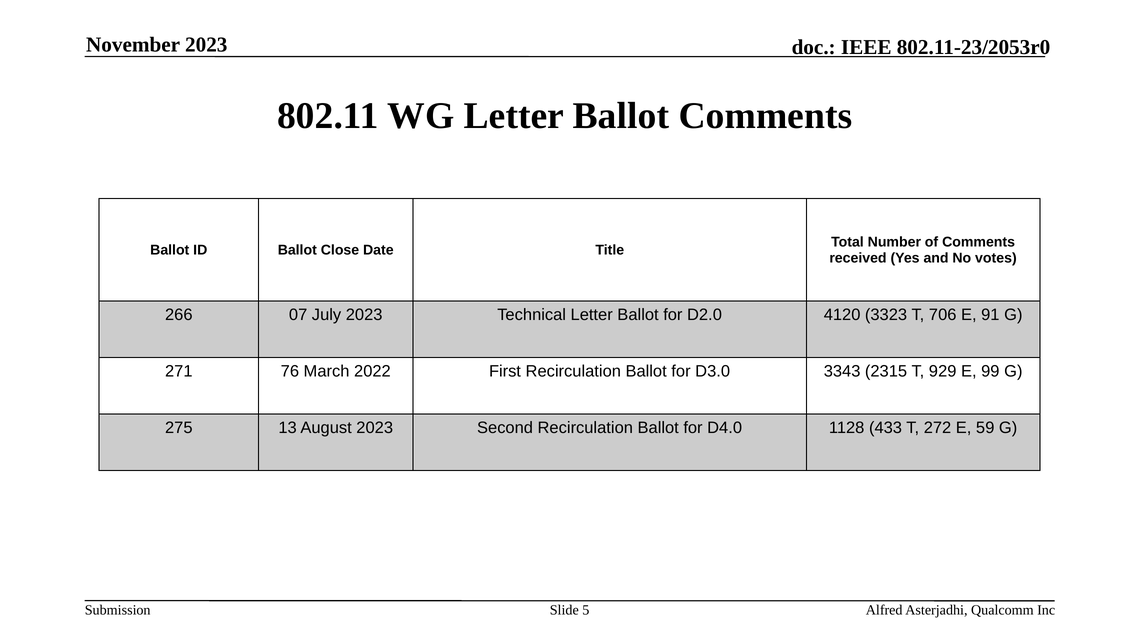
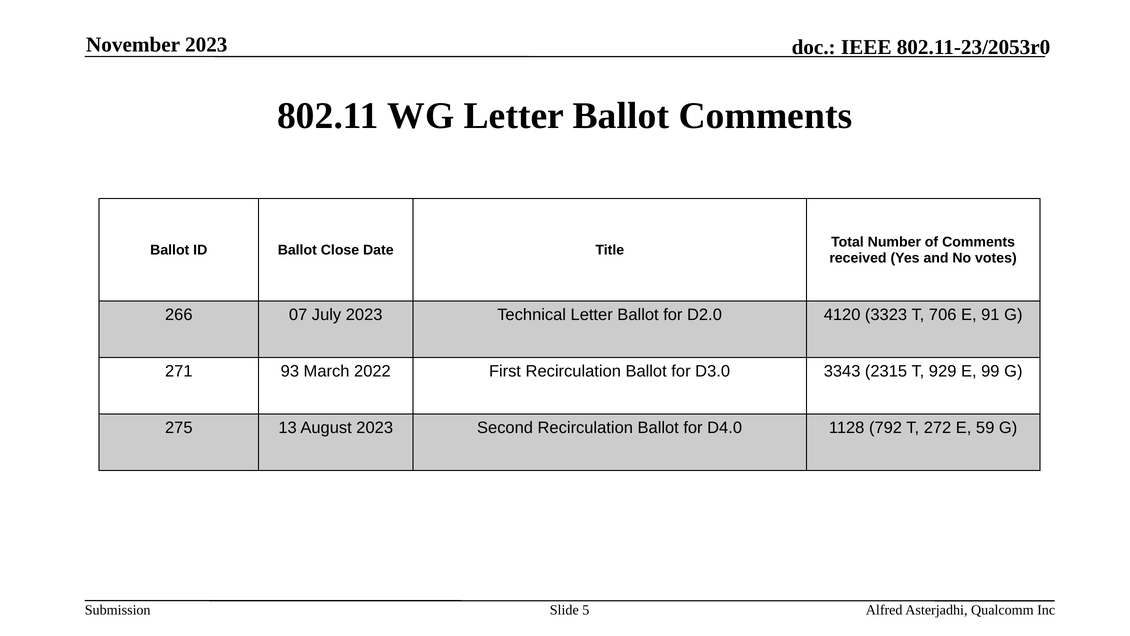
76: 76 -> 93
433: 433 -> 792
